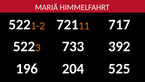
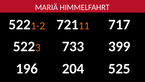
392: 392 -> 399
